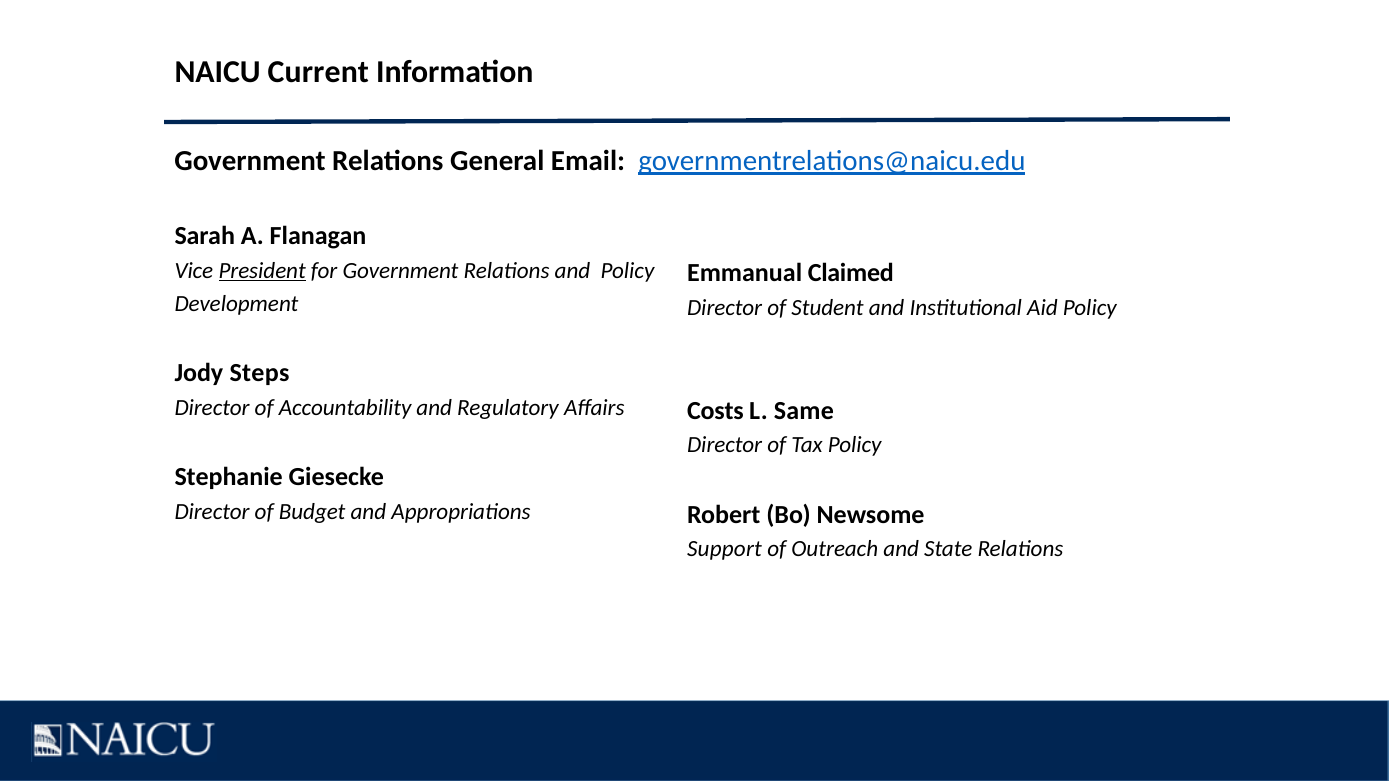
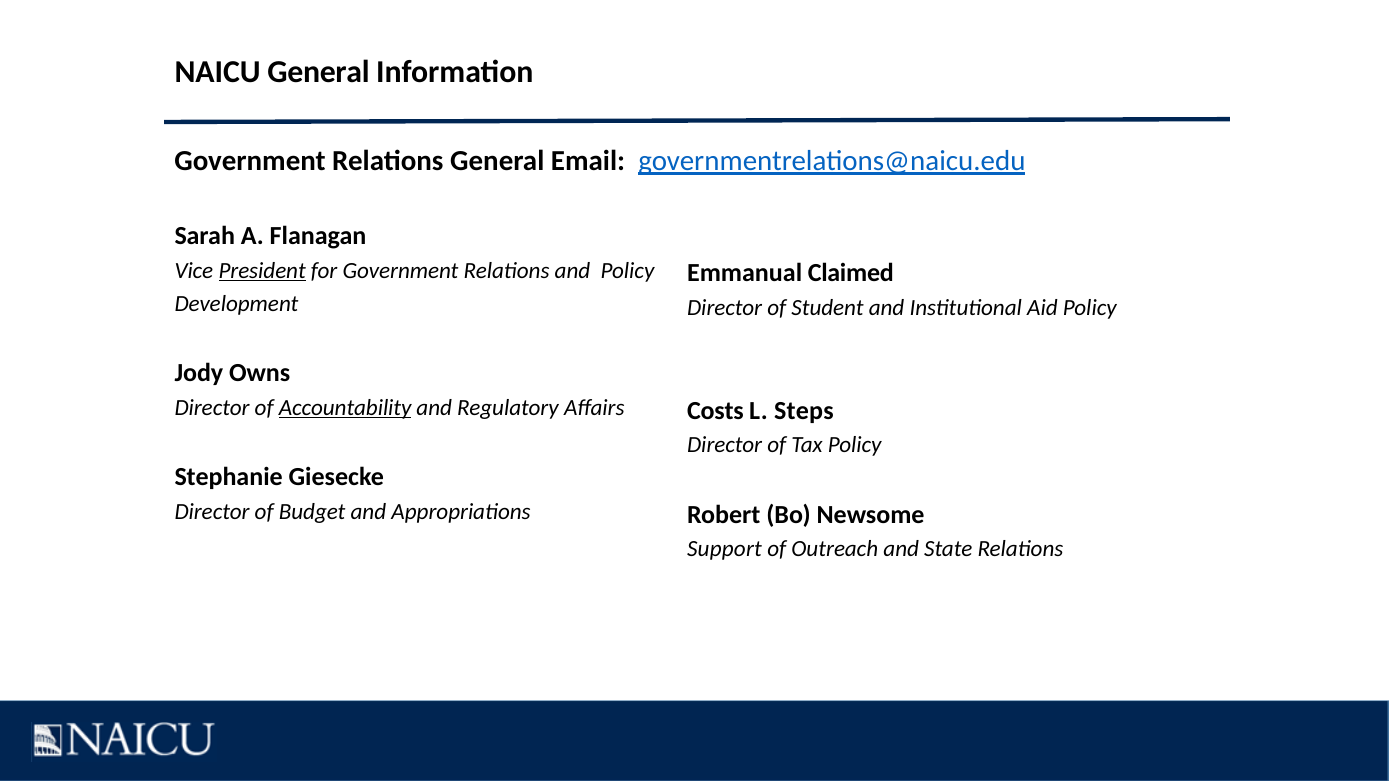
NAICU Current: Current -> General
Steps: Steps -> Owns
Accountability underline: none -> present
Same: Same -> Steps
